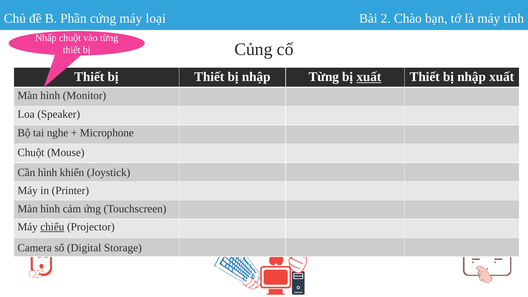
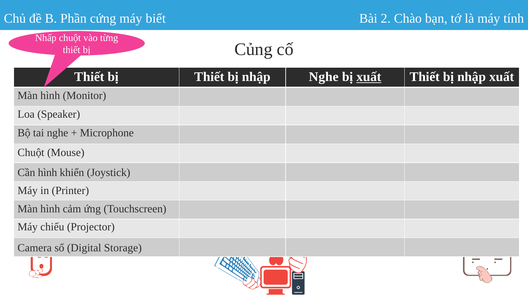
loại: loại -> biết
nhập Từng: Từng -> Nghe
chiếu underline: present -> none
